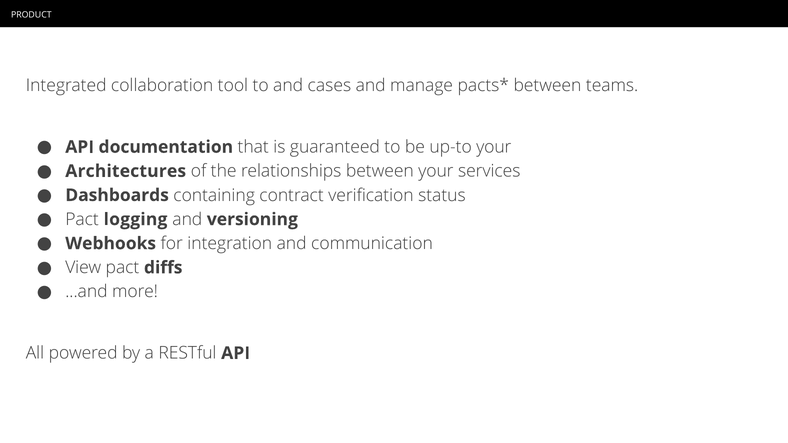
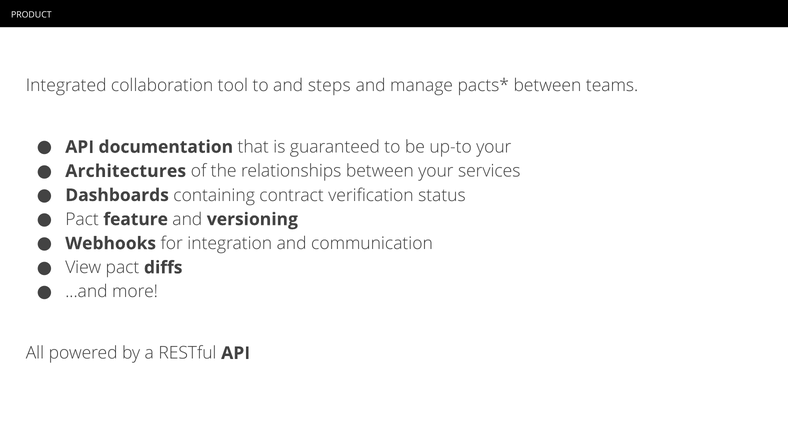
cases: cases -> steps
logging: logging -> feature
